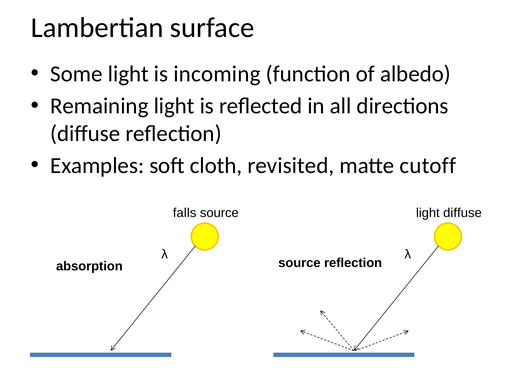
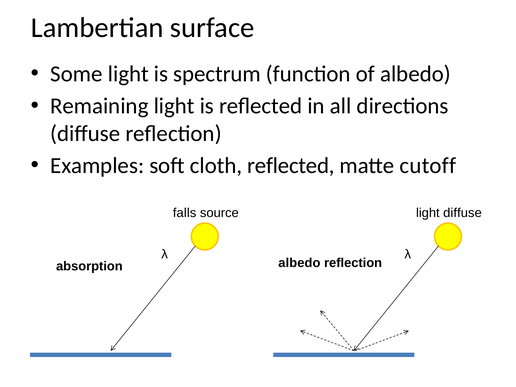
incoming: incoming -> spectrum
cloth revisited: revisited -> reflected
absorption source: source -> albedo
